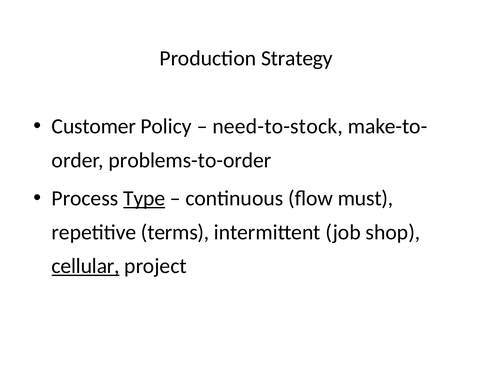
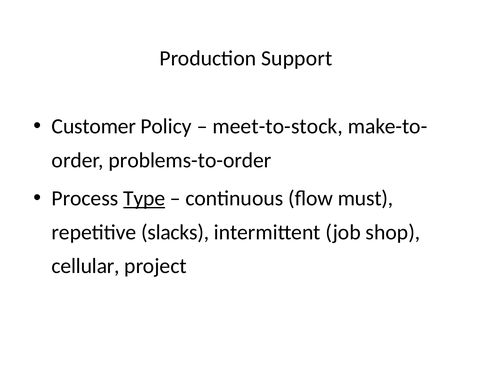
Strategy: Strategy -> Support
need-to-stock: need-to-stock -> meet-to-stock
terms: terms -> slacks
cellular underline: present -> none
